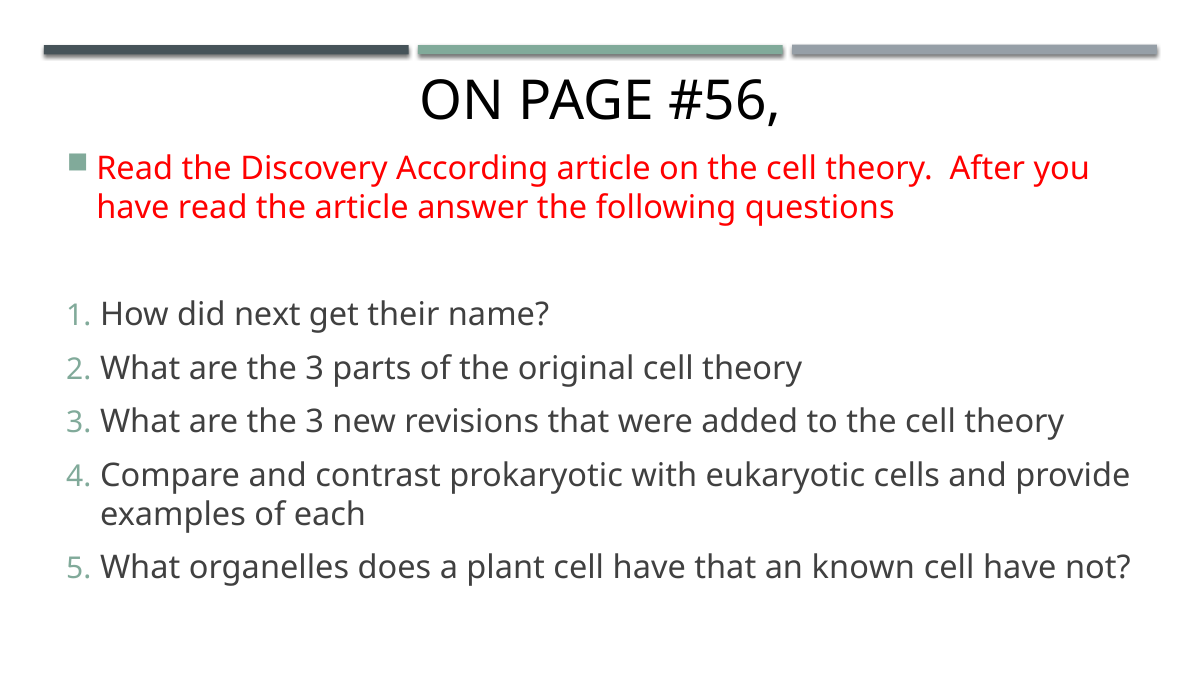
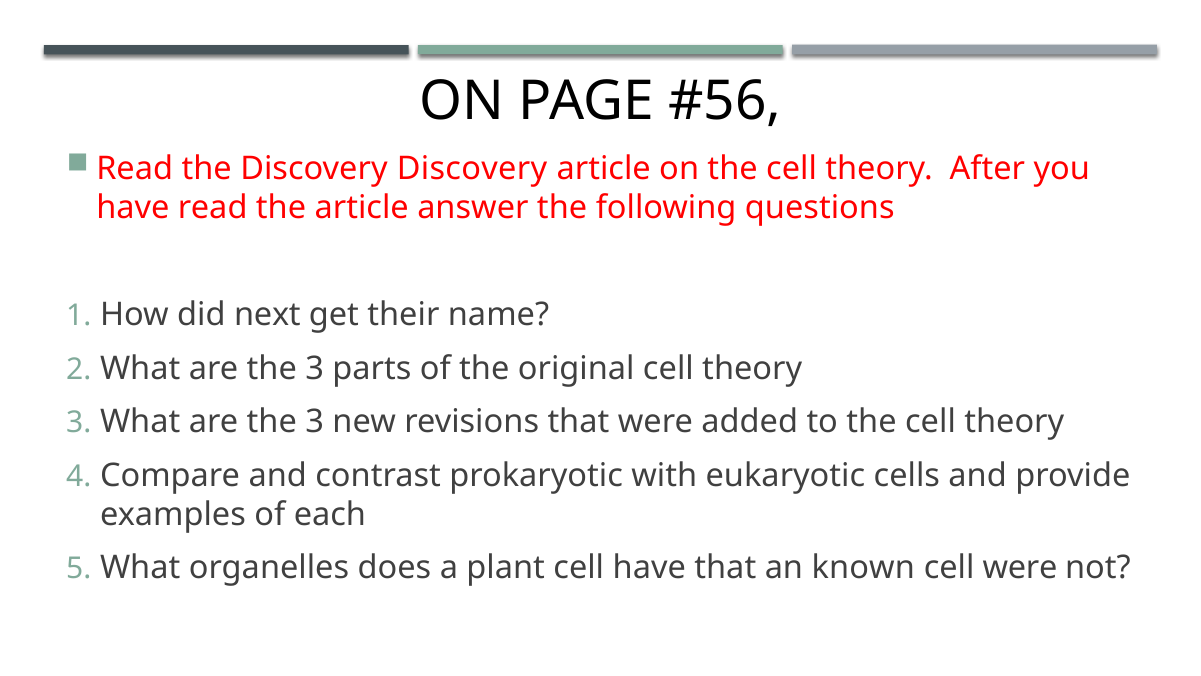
Discovery According: According -> Discovery
have at (1020, 568): have -> were
